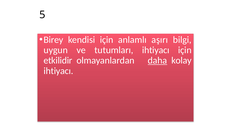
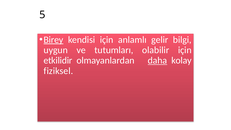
Birey underline: none -> present
aşırı: aşırı -> gelir
tutumları ihtiyacı: ihtiyacı -> olabilir
ihtiyacı at (58, 71): ihtiyacı -> fiziksel
